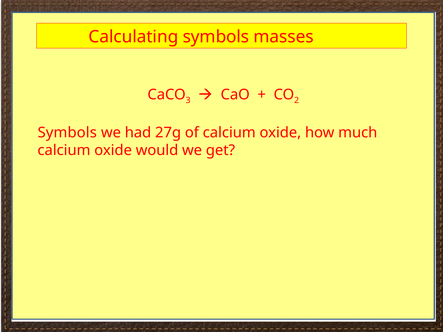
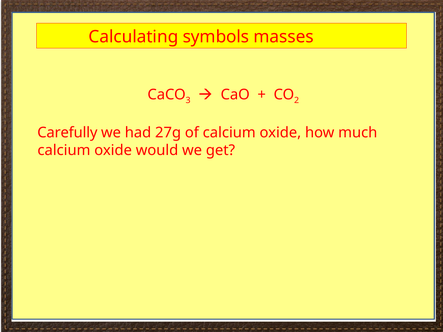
Symbols at (67, 133): Symbols -> Carefully
